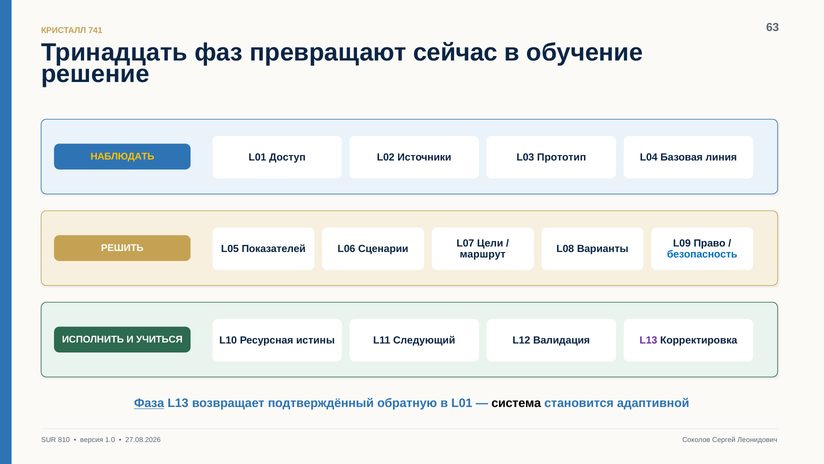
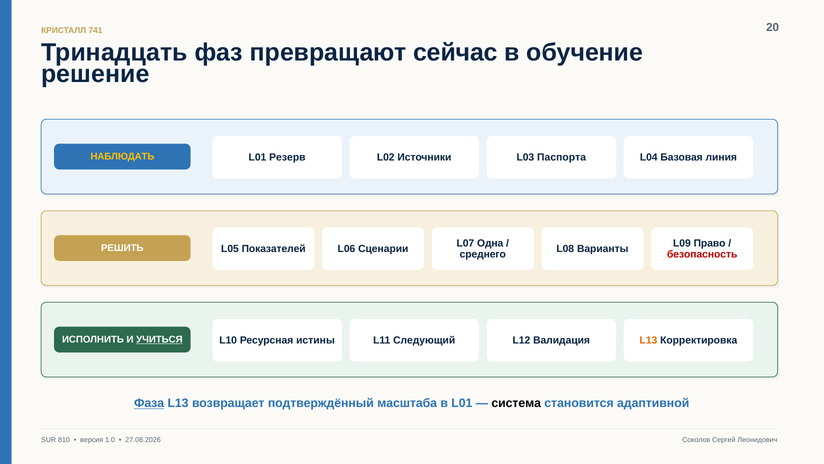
63: 63 -> 20
Доступ: Доступ -> Резерв
Прототип: Прототип -> Паспорта
Цели: Цели -> Одна
маршрут: маршрут -> среднего
безопасность colour: blue -> red
УЧИТЬСЯ underline: none -> present
L13 at (648, 340) colour: purple -> orange
обратную: обратную -> масштаба
